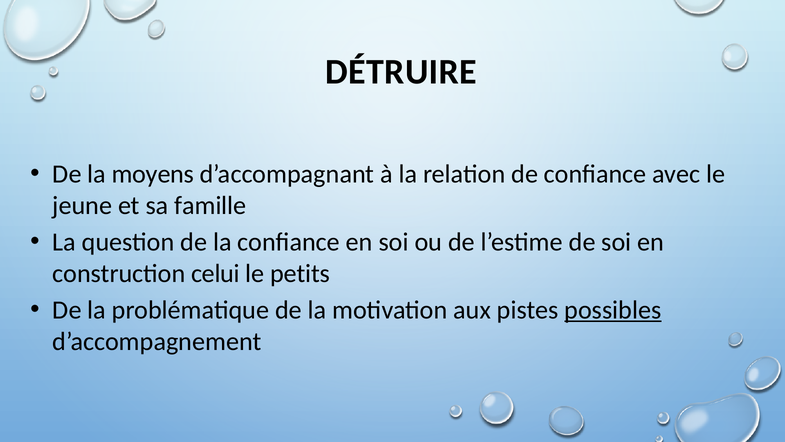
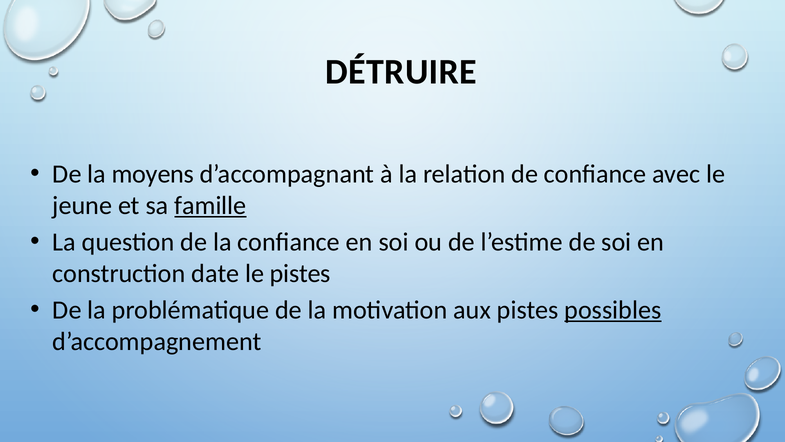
famille underline: none -> present
celui: celui -> date
le petits: petits -> pistes
